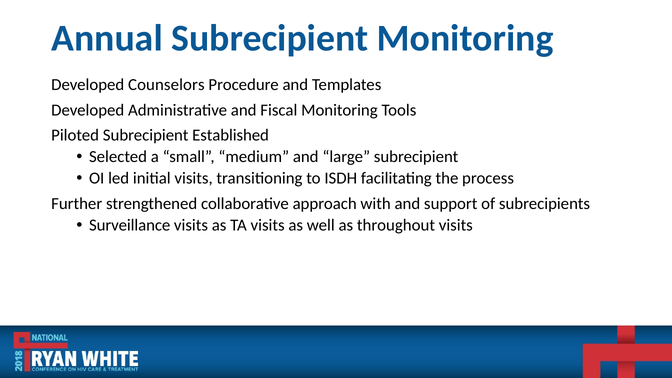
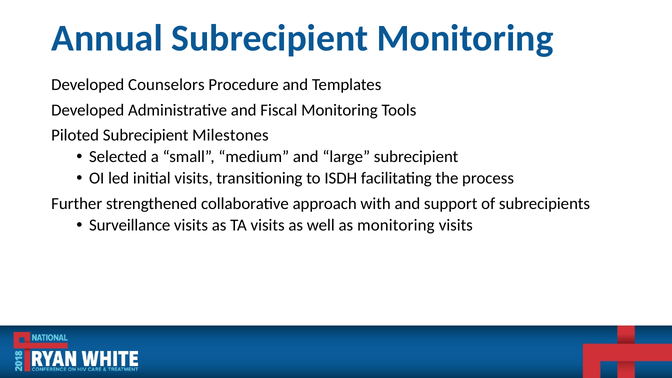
Established: Established -> Milestones
as throughout: throughout -> monitoring
